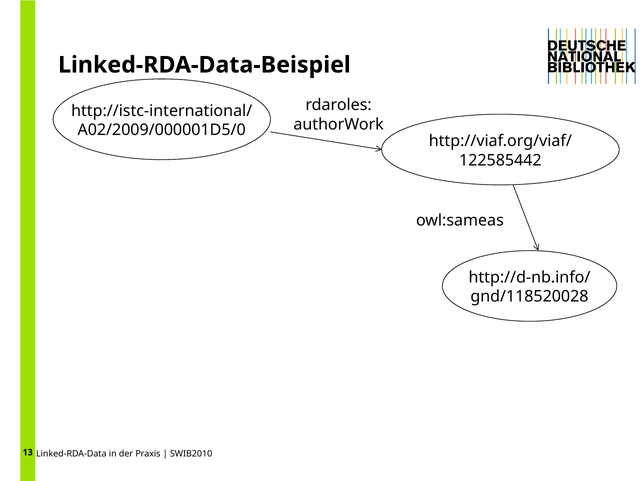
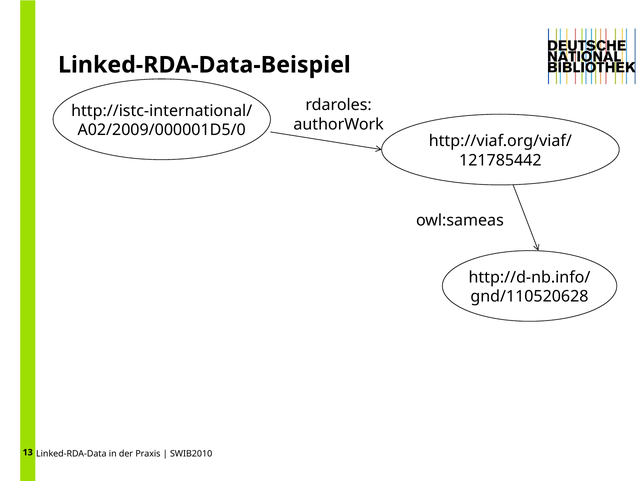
122585442: 122585442 -> 121785442
gnd/118520028: gnd/118520028 -> gnd/110520628
